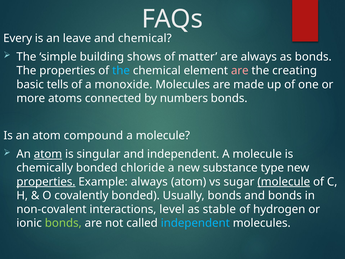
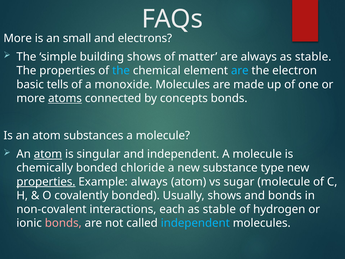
Every at (18, 38): Every -> More
leave: leave -> small
and chemical: chemical -> electrons
bonds at (313, 57): bonds -> stable
are at (240, 71) colour: pink -> light blue
creating: creating -> electron
atoms underline: none -> present
numbers: numbers -> concepts
compound: compound -> substances
molecule at (284, 182) underline: present -> none
Usually bonds: bonds -> shows
level: level -> each
bonds at (63, 223) colour: light green -> pink
